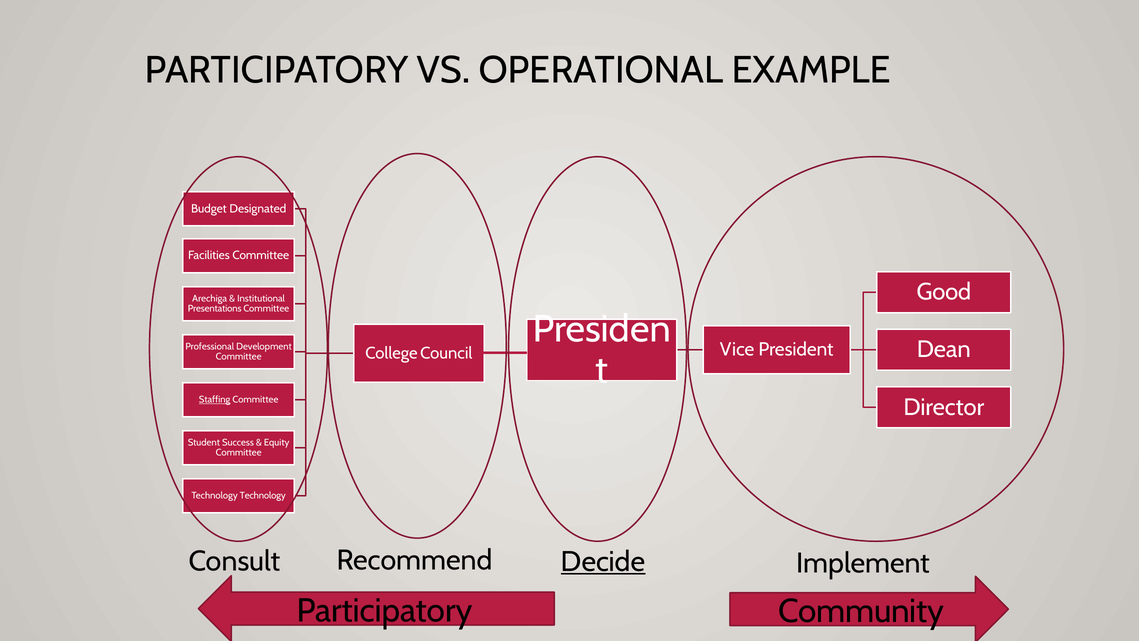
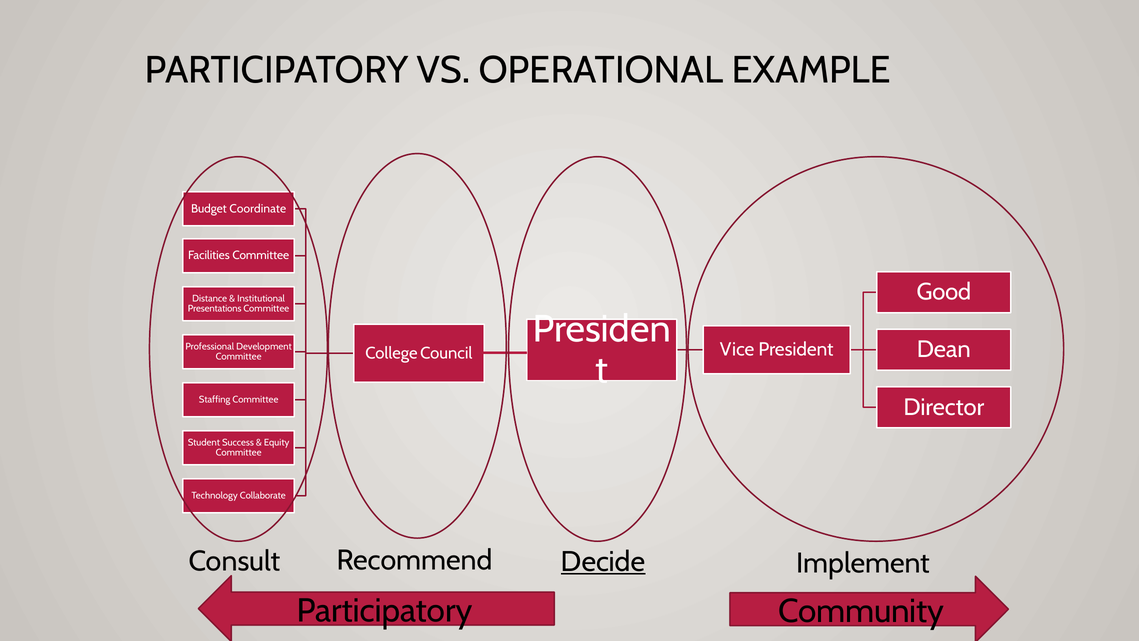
Designated: Designated -> Coordinate
Arechiga: Arechiga -> Distance
Staffing underline: present -> none
Technology Technology: Technology -> Collaborate
